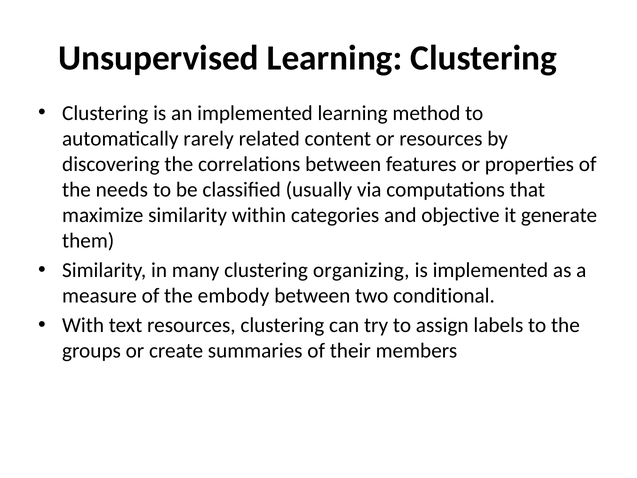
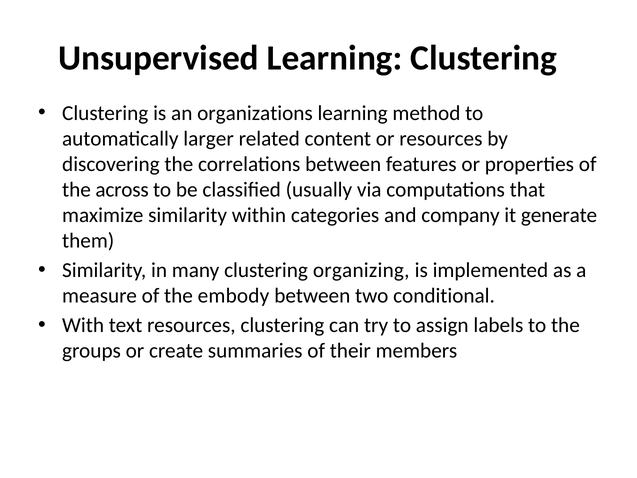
an implemented: implemented -> organizations
rarely: rarely -> larger
needs: needs -> across
objective: objective -> company
